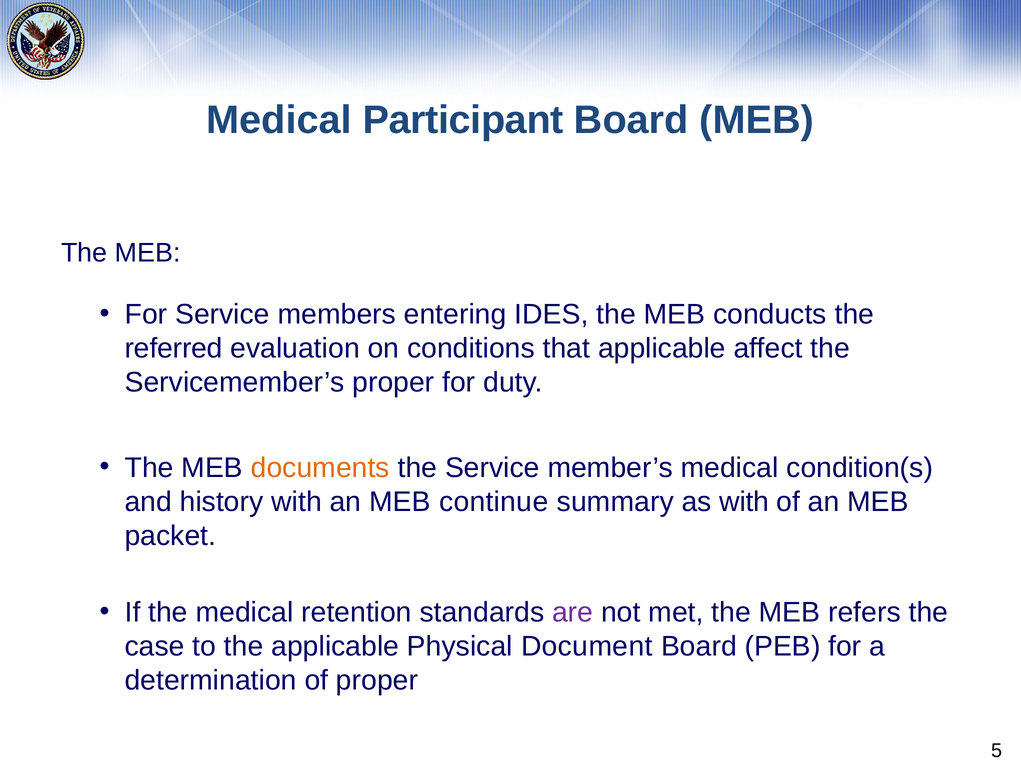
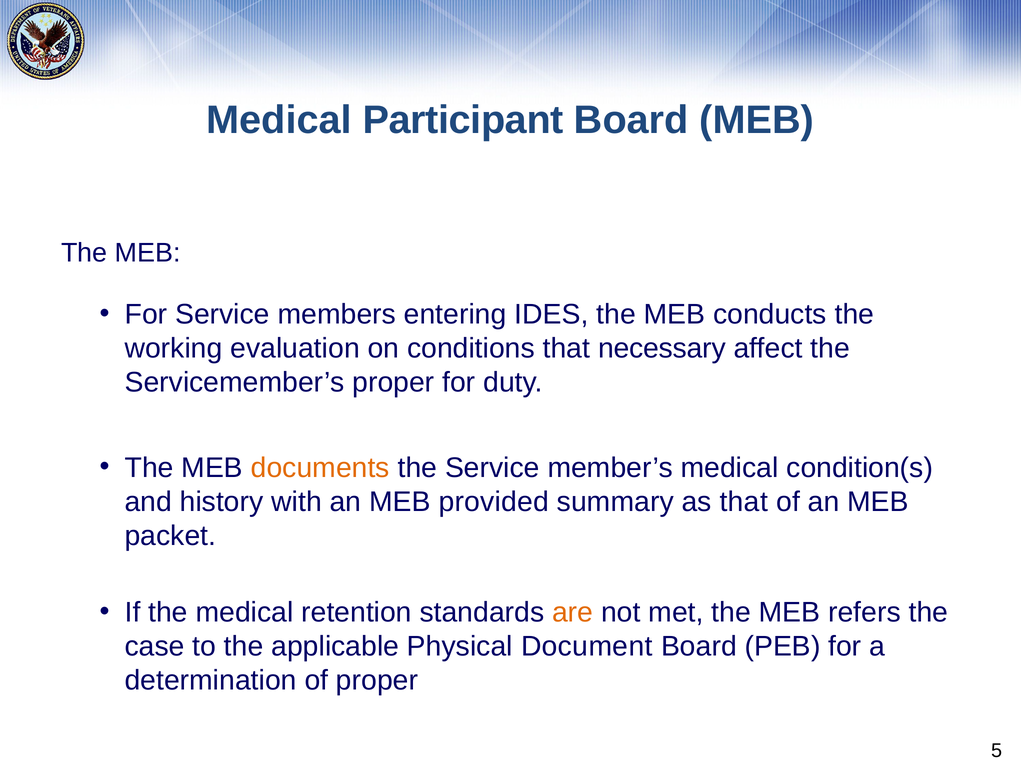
referred: referred -> working
that applicable: applicable -> necessary
continue: continue -> provided
as with: with -> that
are colour: purple -> orange
